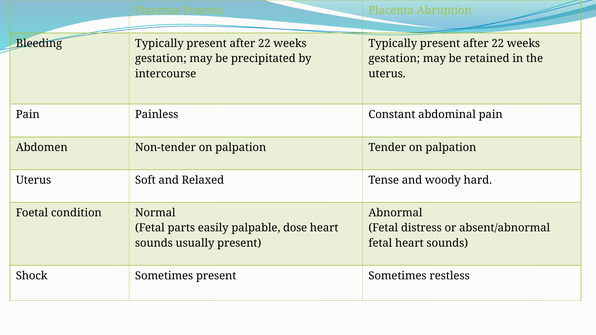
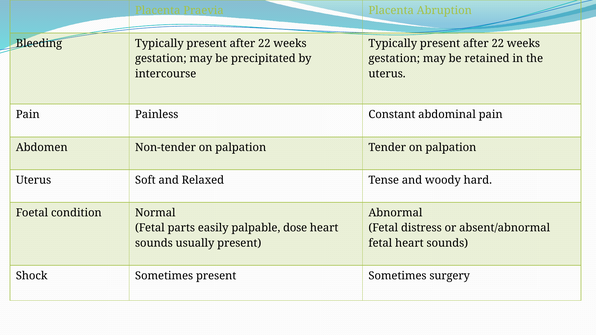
restless: restless -> surgery
